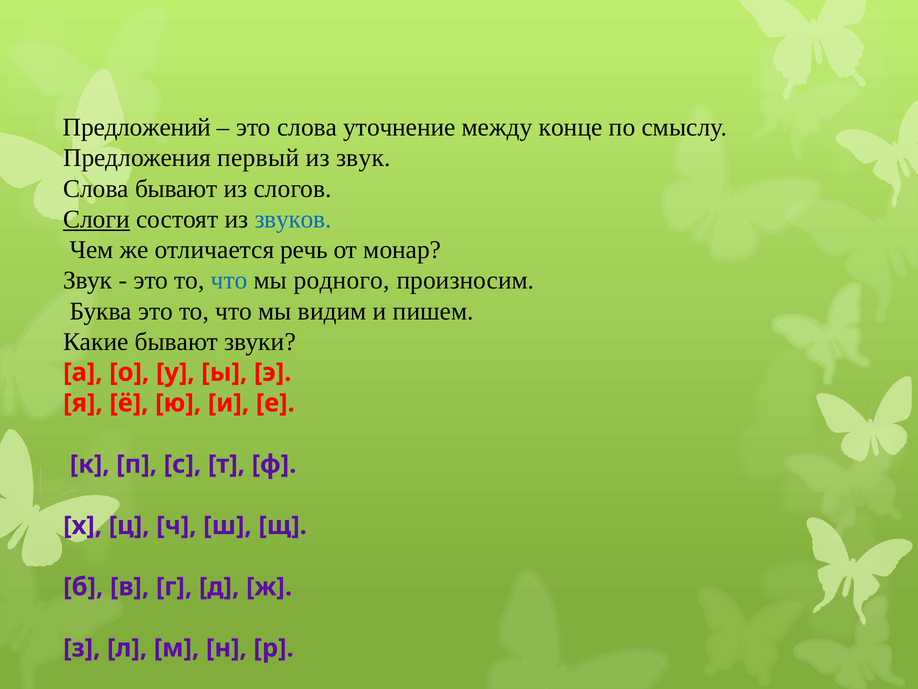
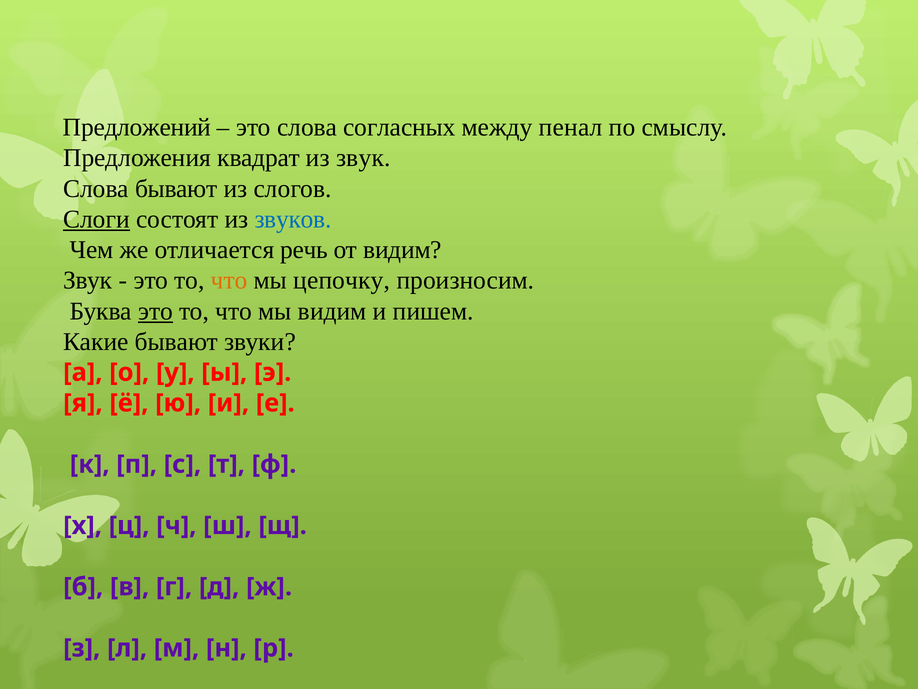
уточнение: уточнение -> согласных
конце: конце -> пенал
первый: первый -> квадрат
от монар: монар -> видим
что at (229, 280) colour: blue -> orange
родного: родного -> цепочку
это at (155, 311) underline: none -> present
